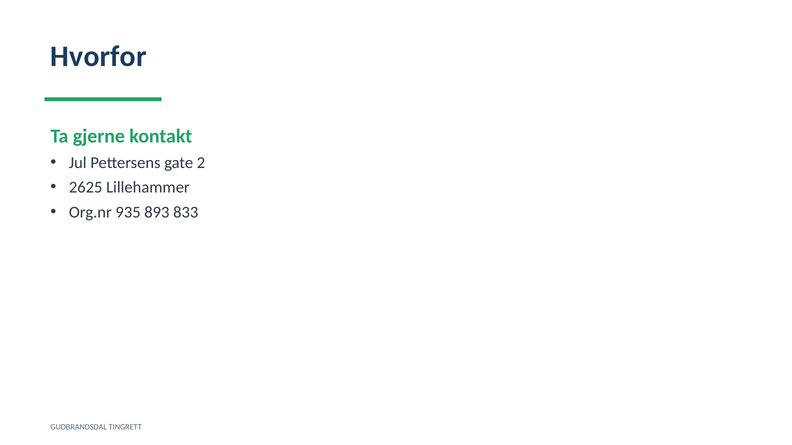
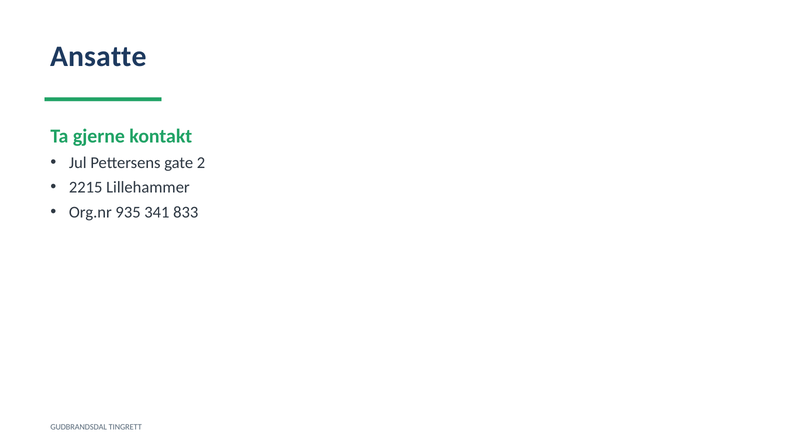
Hvorfor: Hvorfor -> Ansatte
2625: 2625 -> 2215
893: 893 -> 341
